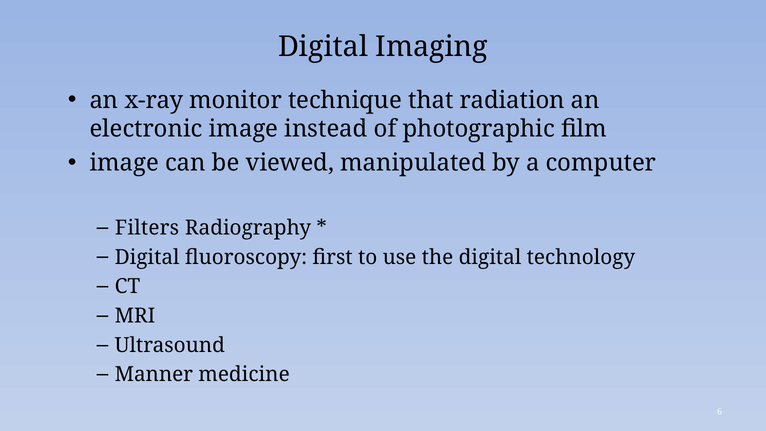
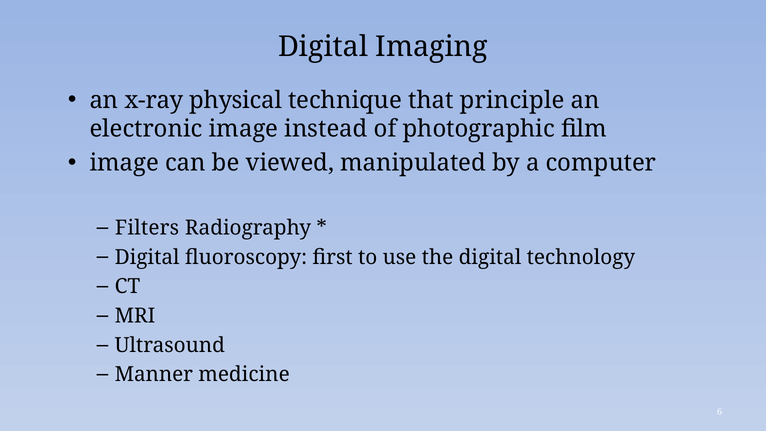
monitor: monitor -> physical
radiation: radiation -> principle
